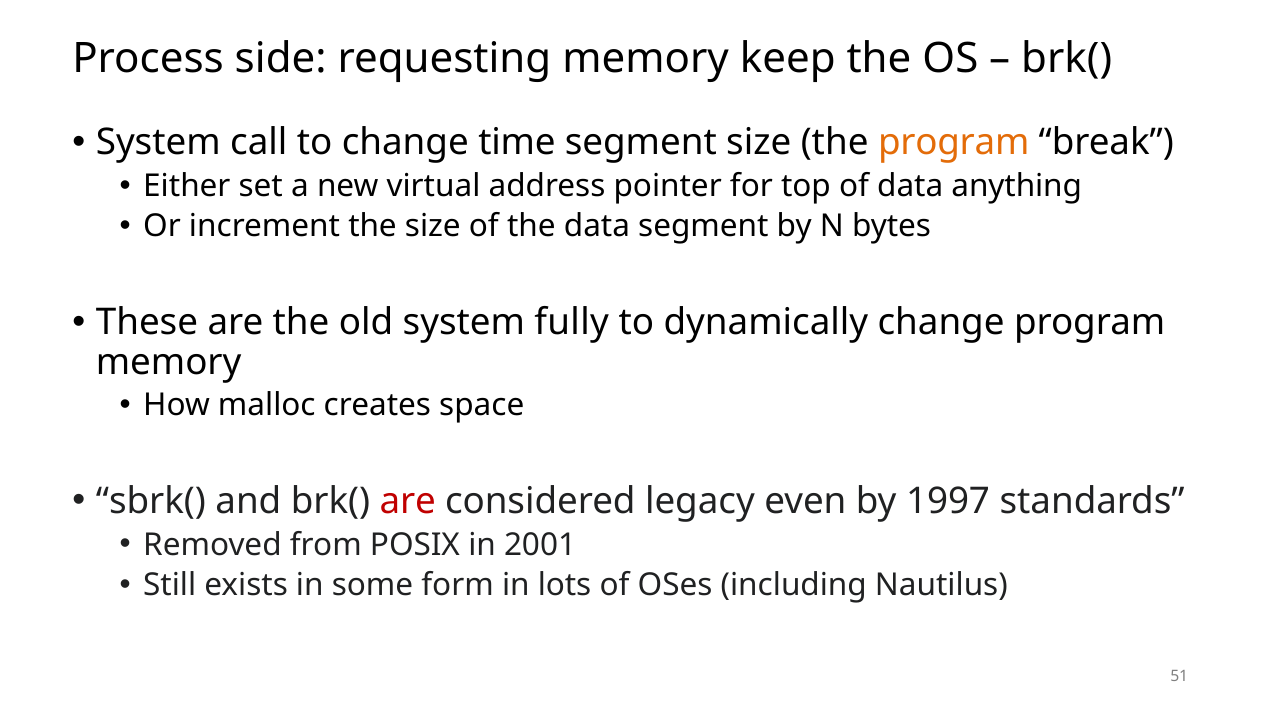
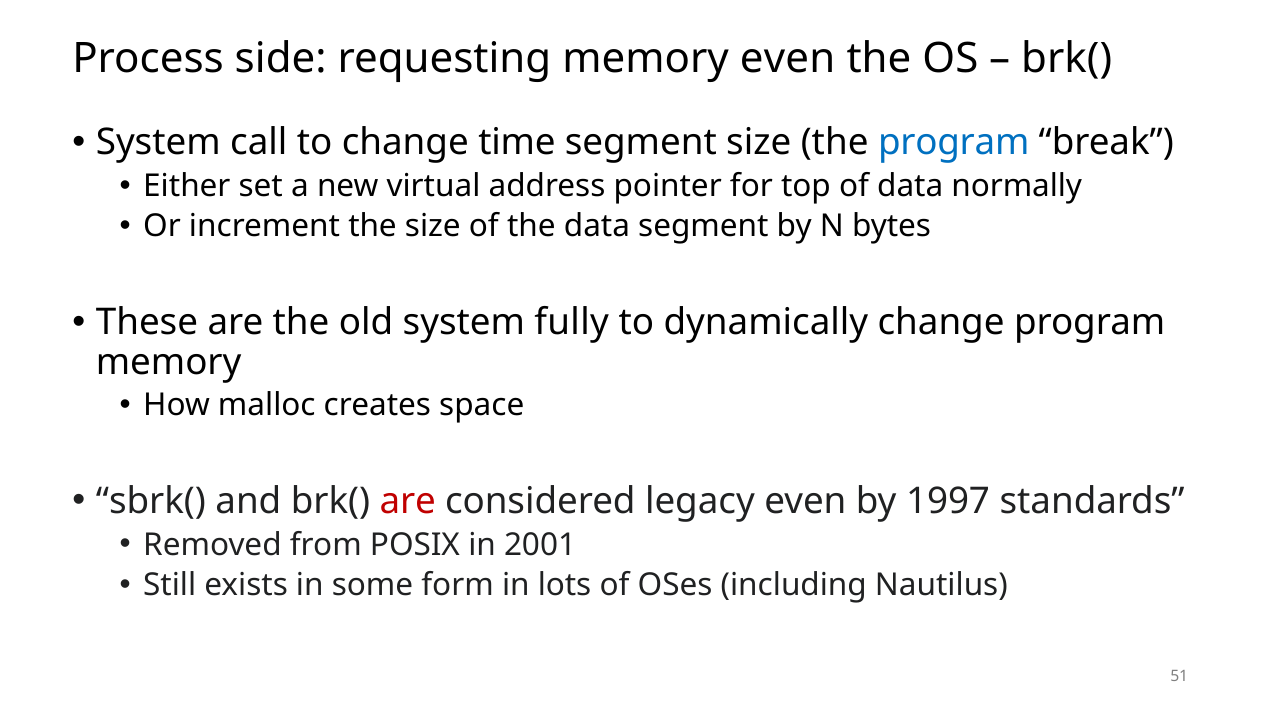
memory keep: keep -> even
program at (954, 143) colour: orange -> blue
anything: anything -> normally
